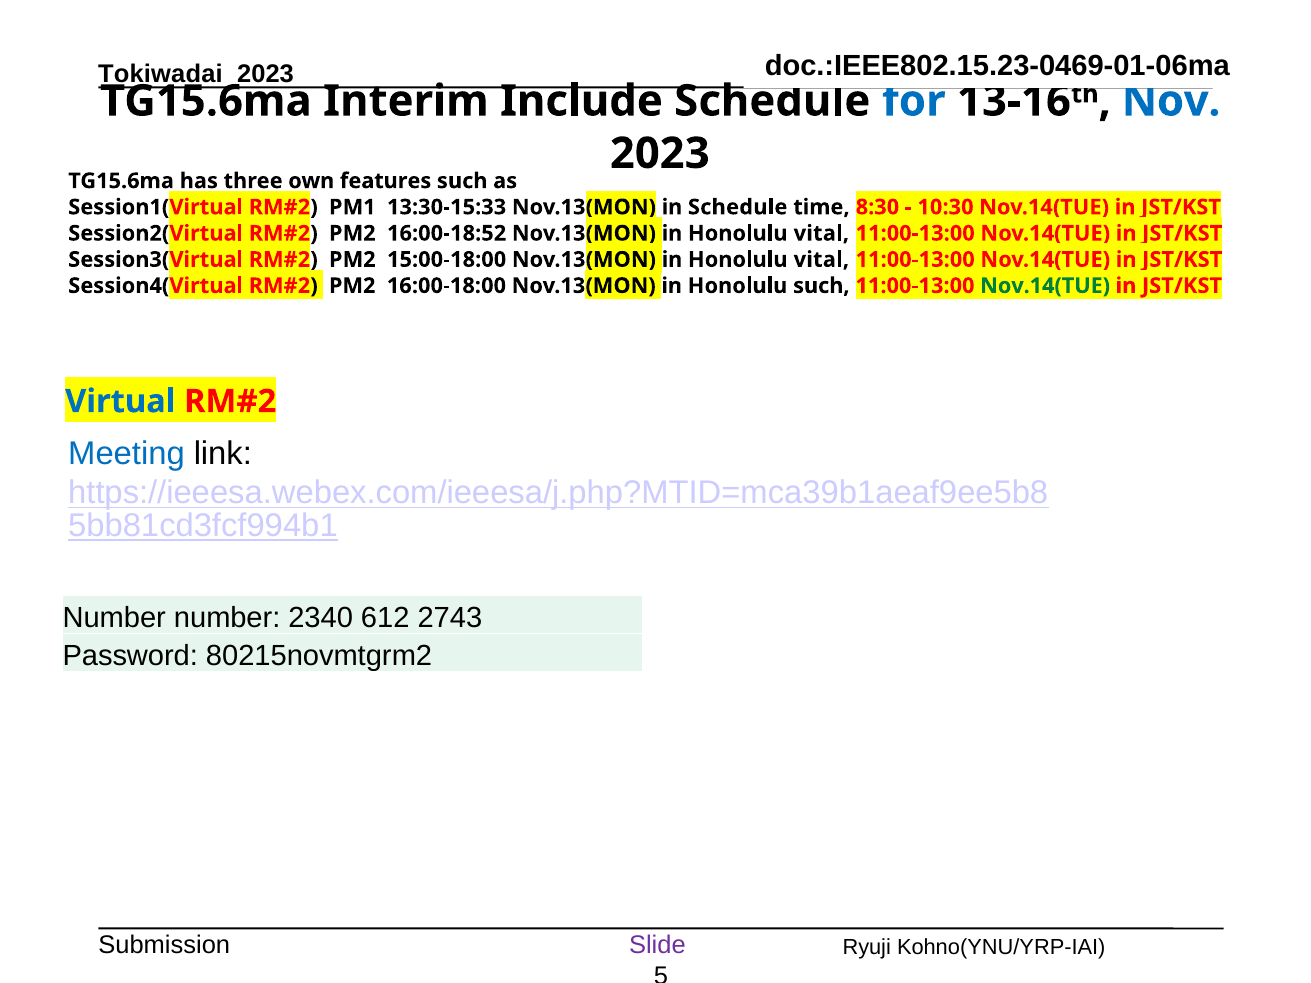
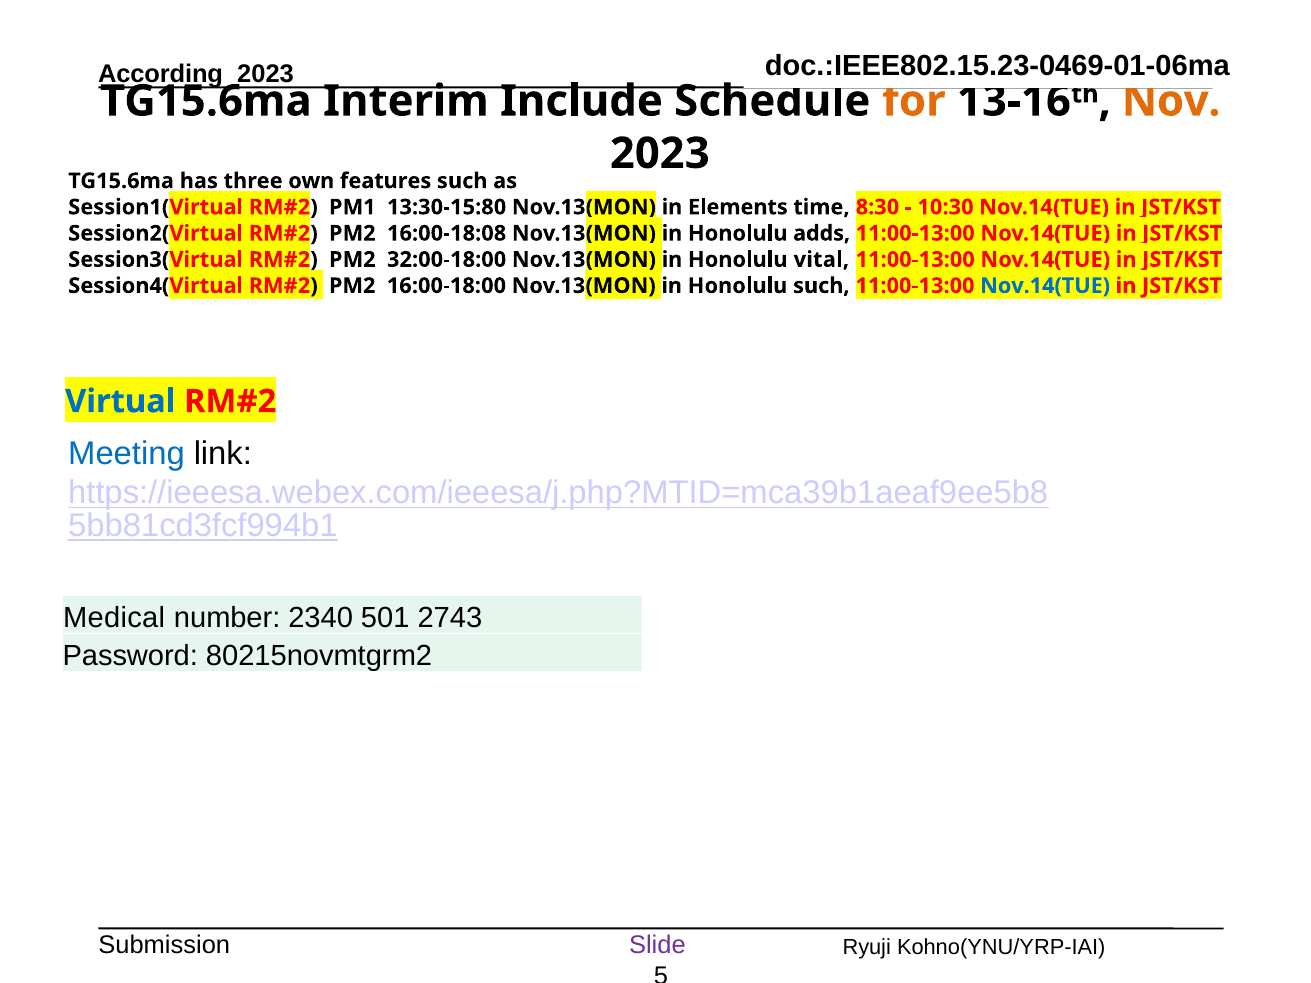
Tokiwadai: Tokiwadai -> According
for colour: blue -> orange
Nov colour: blue -> orange
13:30-15:33: 13:30-15:33 -> 13:30-15:80
in Schedule: Schedule -> Elements
16:00-18:52: 16:00-18:52 -> 16:00-18:08
vital at (821, 233): vital -> adds
15:00-18:00: 15:00-18:00 -> 32:00-18:00
Nov.14(TUE at (1045, 286) colour: green -> blue
Number at (114, 618): Number -> Medical
612: 612 -> 501
